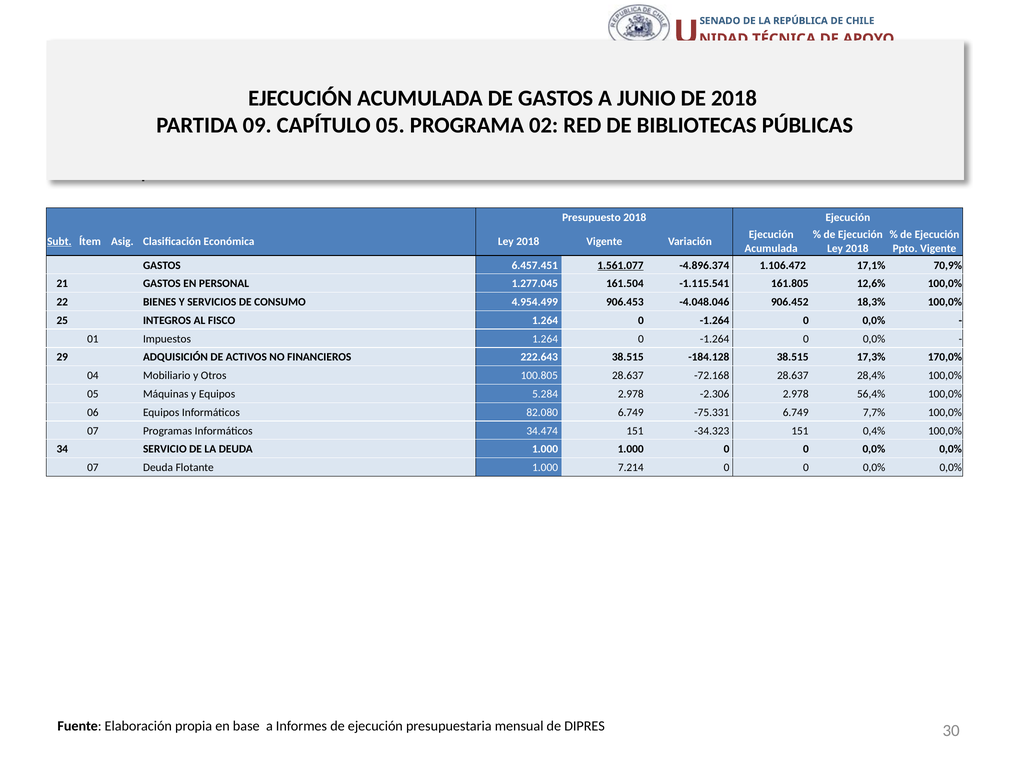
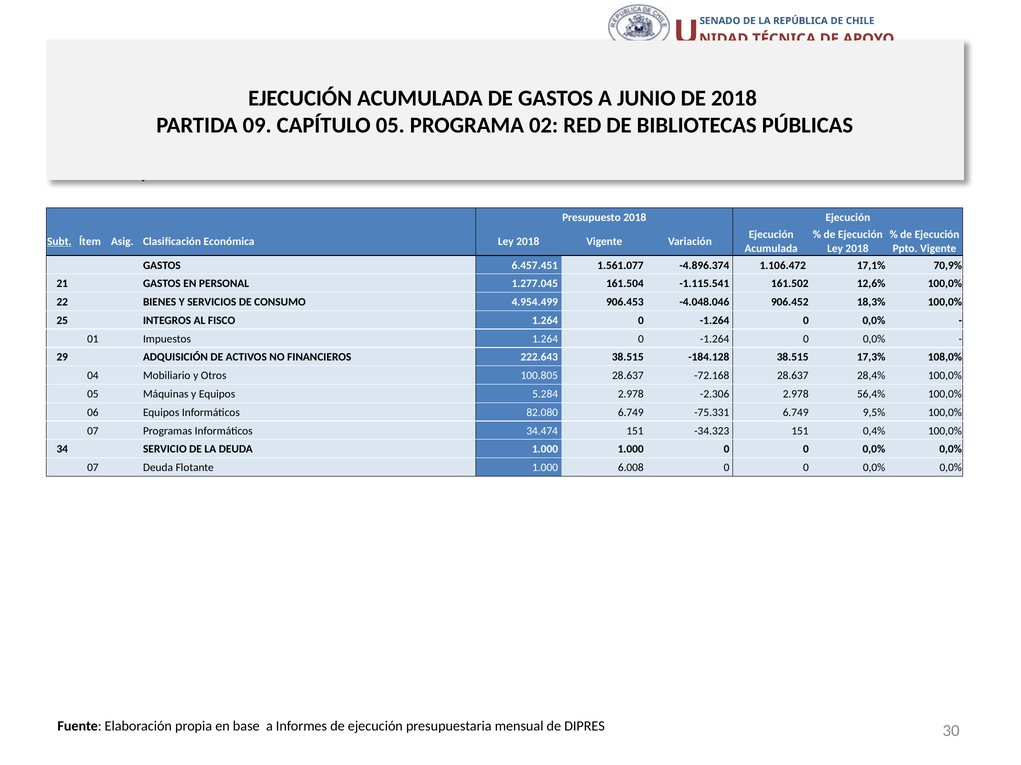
1.561.077 underline: present -> none
161.805: 161.805 -> 161.502
170,0%: 170,0% -> 108,0%
7,7%: 7,7% -> 9,5%
7.214: 7.214 -> 6.008
